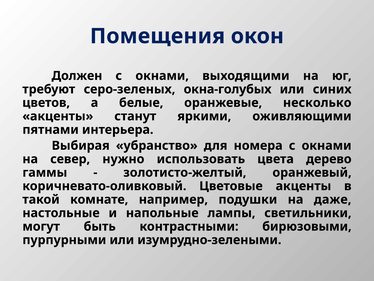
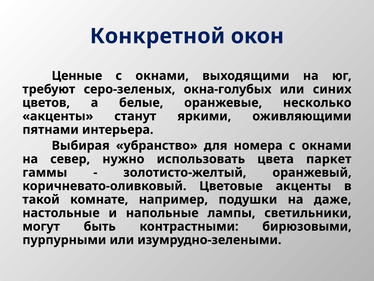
Помещения: Помещения -> Конкретной
Должен: Должен -> Ценные
дерево: дерево -> паркет
